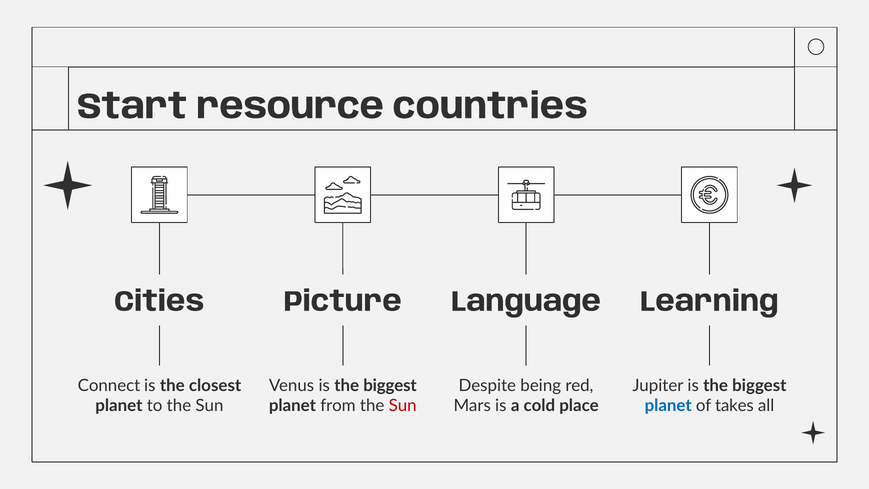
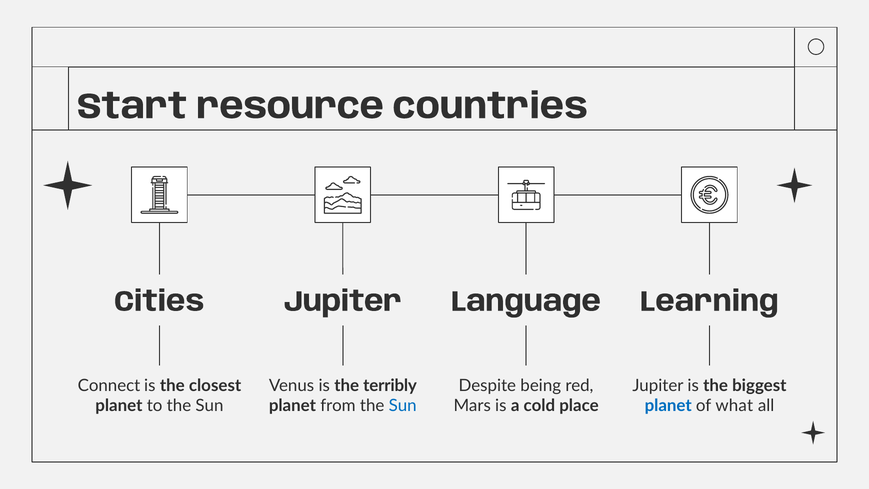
Picture at (343, 301): Picture -> Jupiter
Venus is the biggest: biggest -> terribly
Sun at (403, 406) colour: red -> blue
takes: takes -> what
